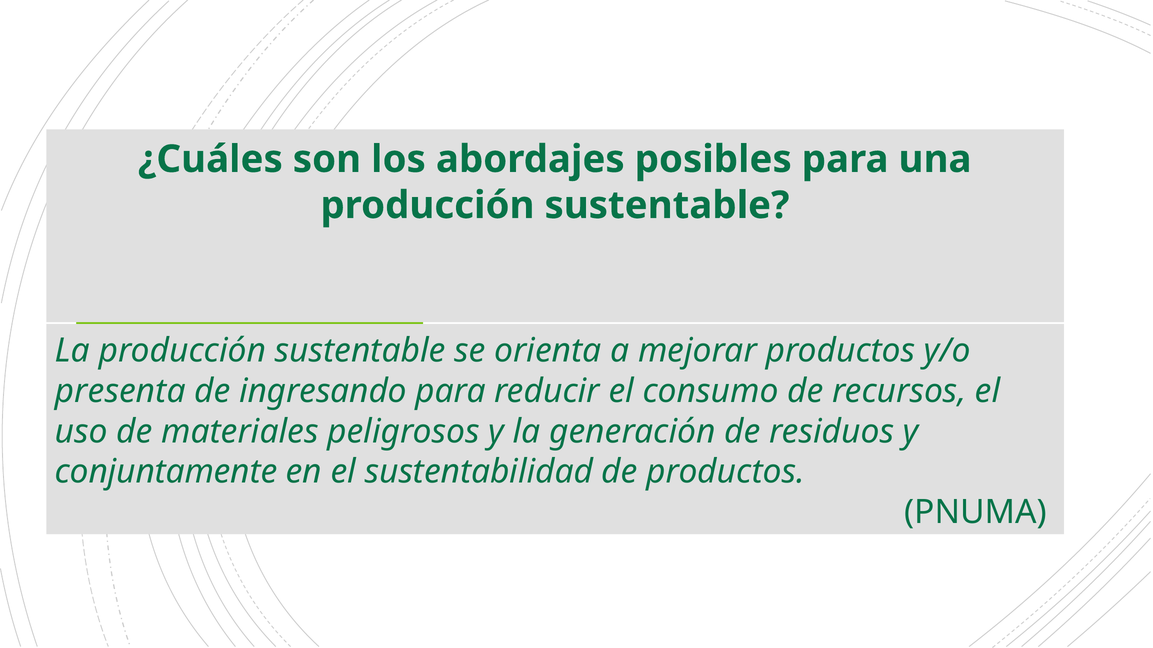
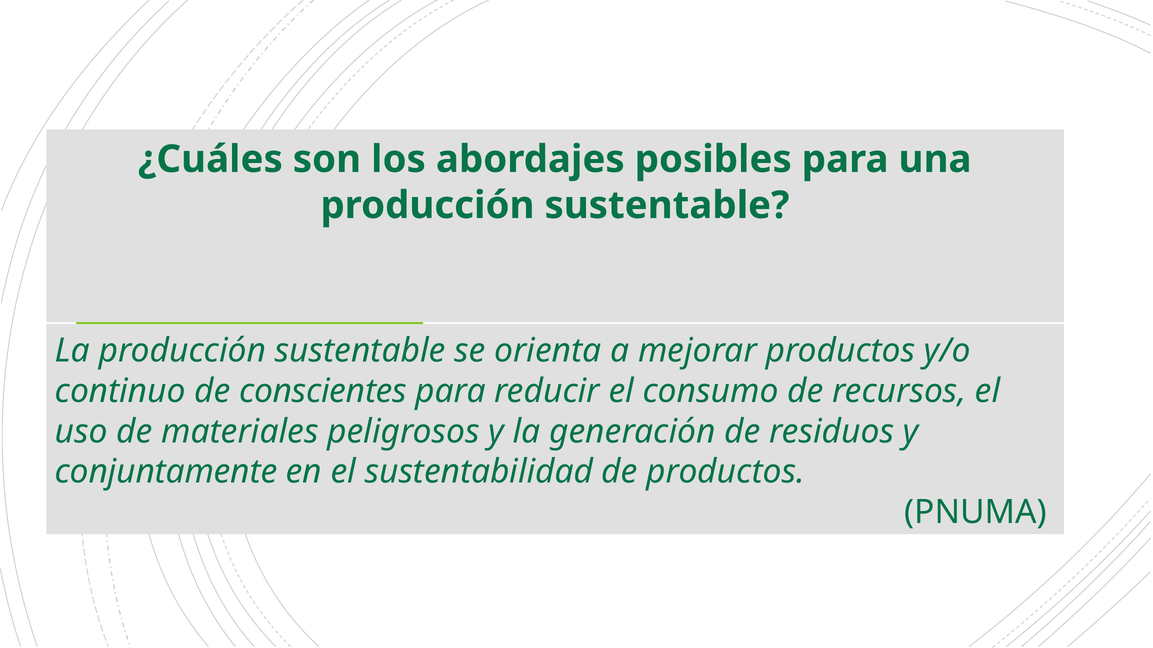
presenta: presenta -> continuo
ingresando: ingresando -> conscientes
